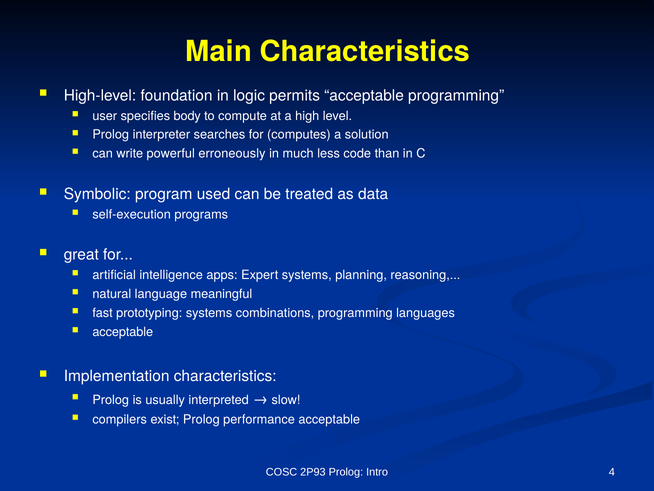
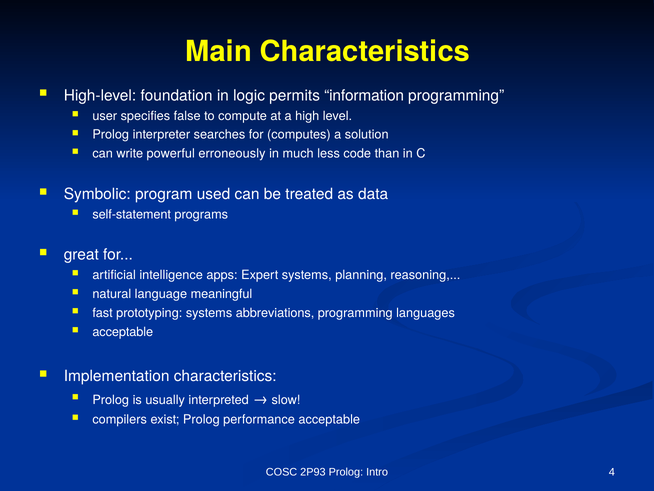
permits acceptable: acceptable -> information
body: body -> false
self-execution: self-execution -> self-statement
combinations: combinations -> abbreviations
